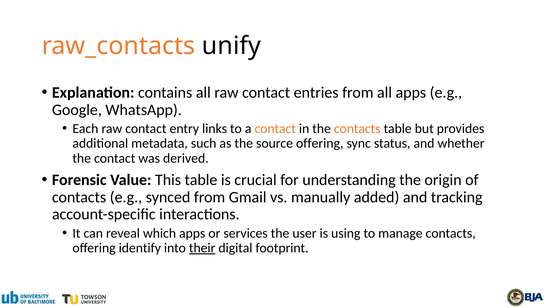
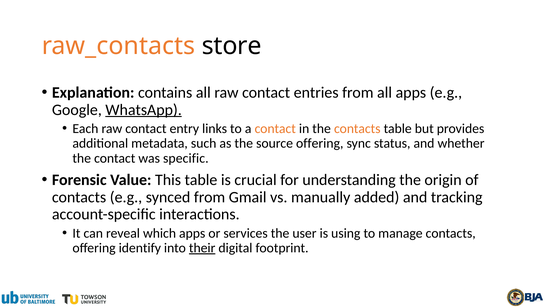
unify: unify -> store
WhatsApp underline: none -> present
derived: derived -> specific
